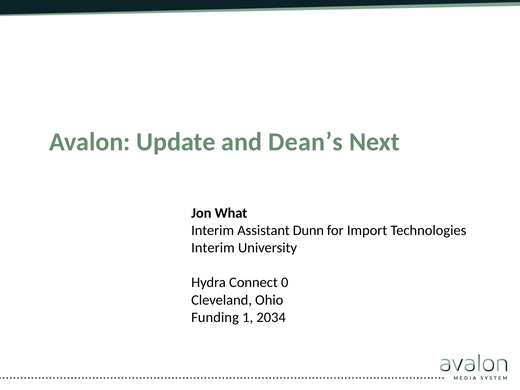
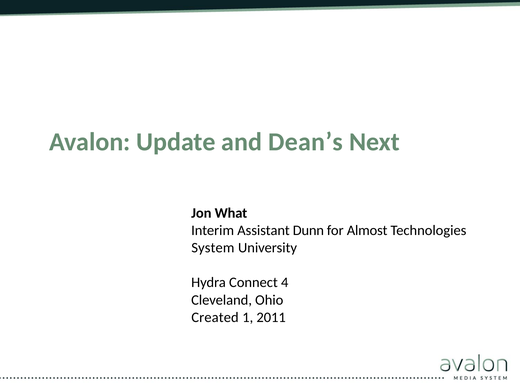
Import: Import -> Almost
Interim at (213, 248): Interim -> System
0: 0 -> 4
Funding: Funding -> Created
2034: 2034 -> 2011
